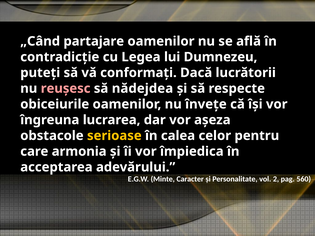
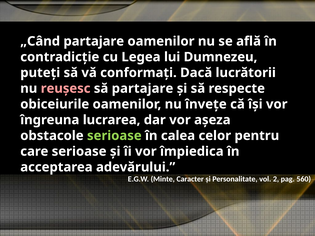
să nădejdea: nădejdea -> partajare
serioase at (114, 136) colour: yellow -> light green
care armonia: armonia -> serioase
